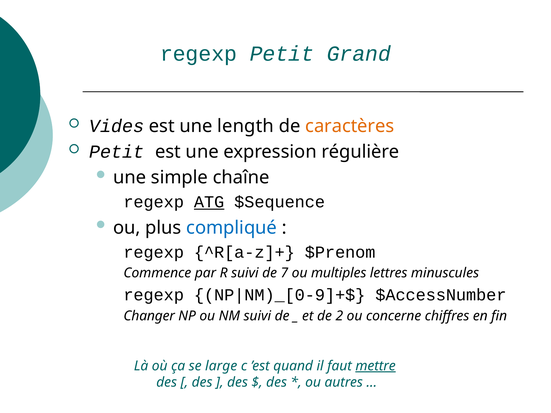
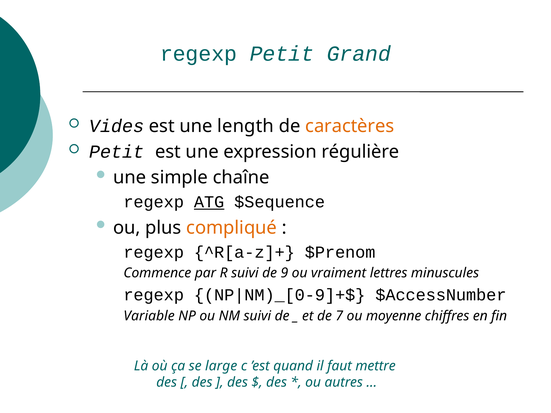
compliqué colour: blue -> orange
7: 7 -> 9
multiples: multiples -> vraiment
Changer: Changer -> Variable
2: 2 -> 7
concerne: concerne -> moyenne
mettre underline: present -> none
